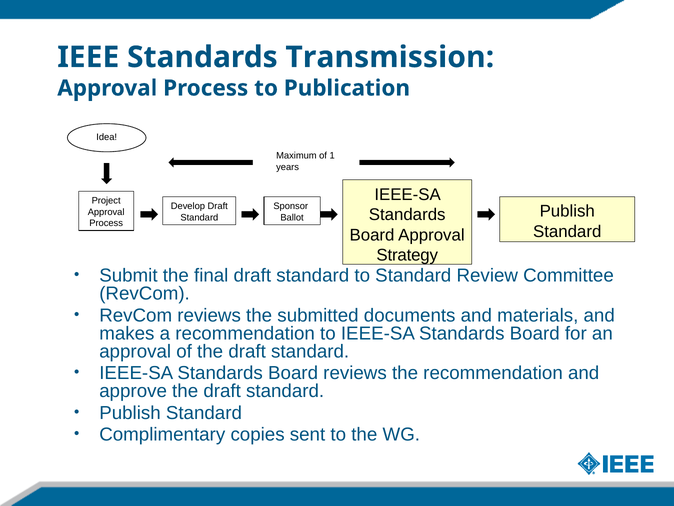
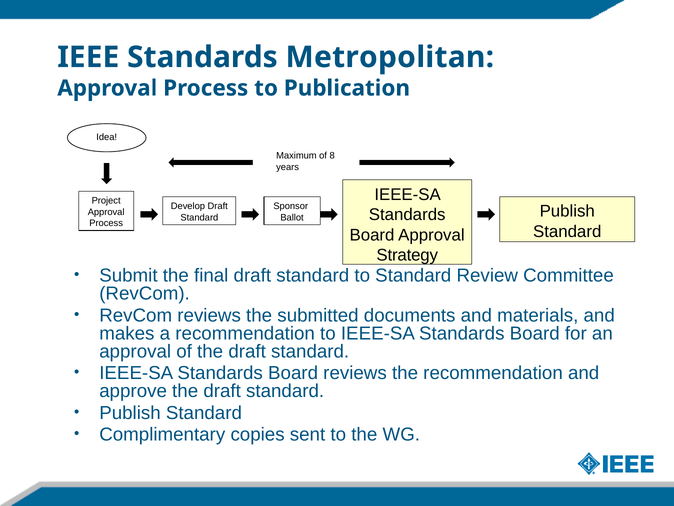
Transmission: Transmission -> Metropolitan
1: 1 -> 8
